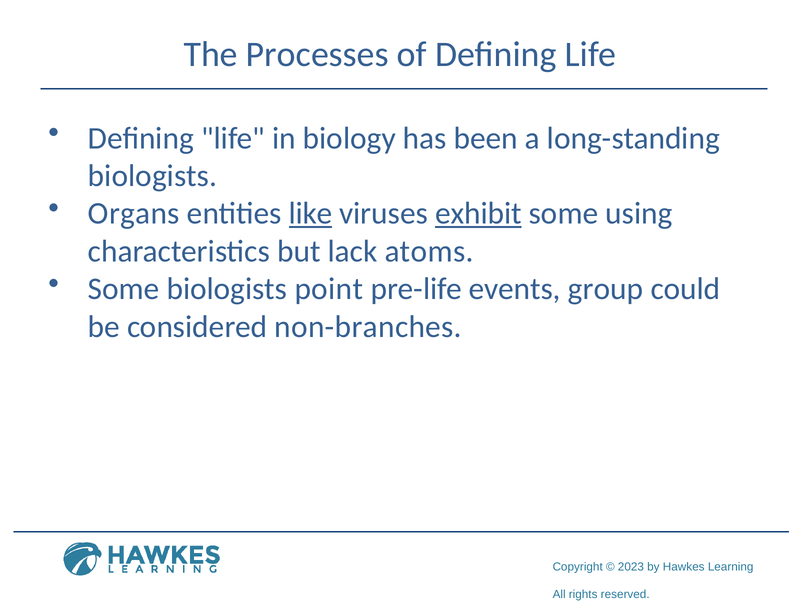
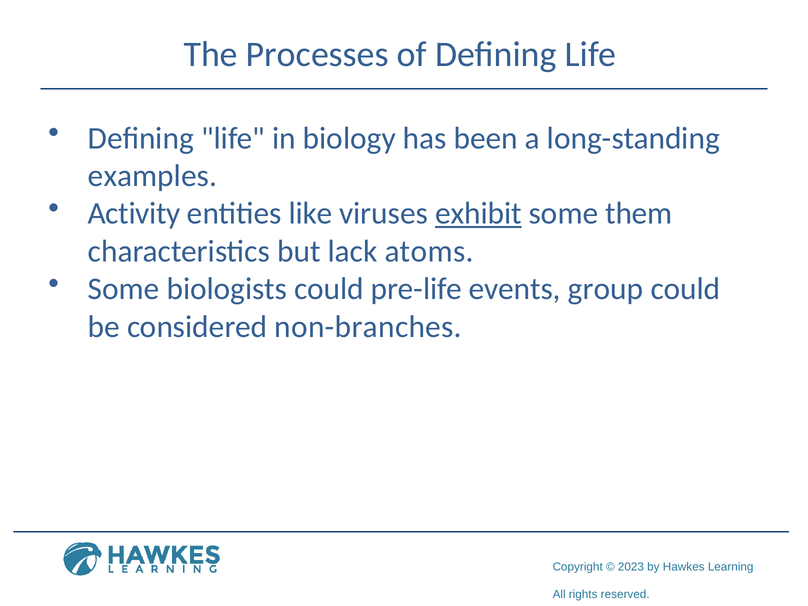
biologists at (153, 176): biologists -> examples
Organs: Organs -> Activity
like underline: present -> none
using: using -> them
biologists point: point -> could
